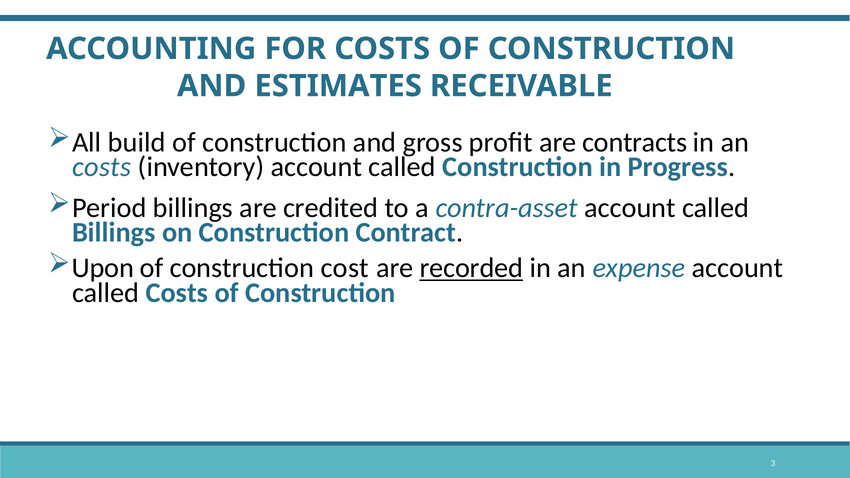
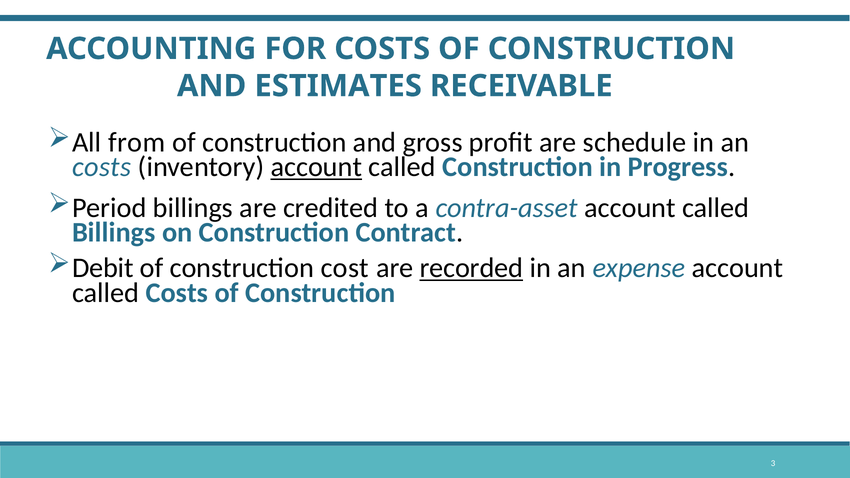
build: build -> from
contracts: contracts -> schedule
account at (316, 167) underline: none -> present
Upon: Upon -> Debit
